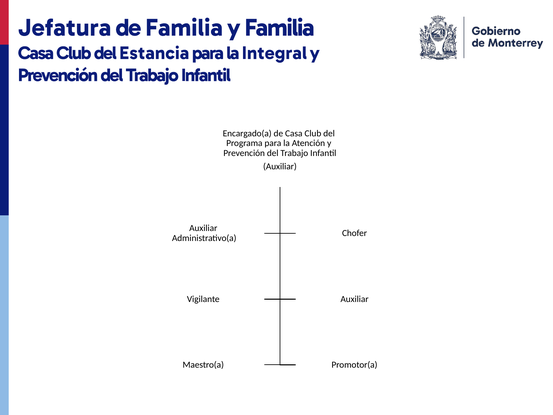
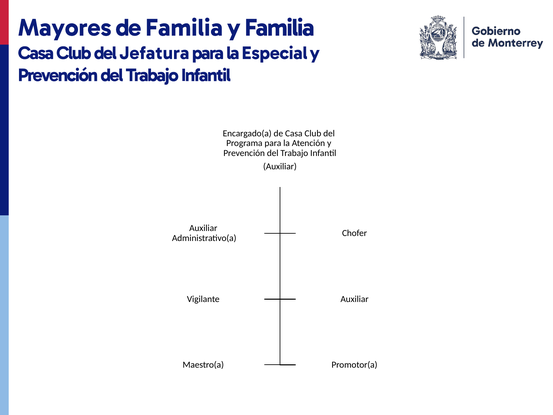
Jefatura: Jefatura -> Mayores
Estancia: Estancia -> Jefatura
Integral: Integral -> Especial
